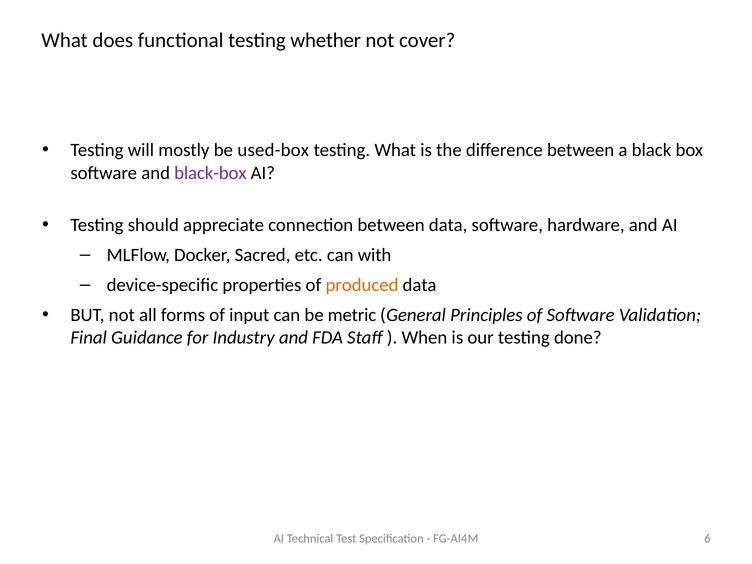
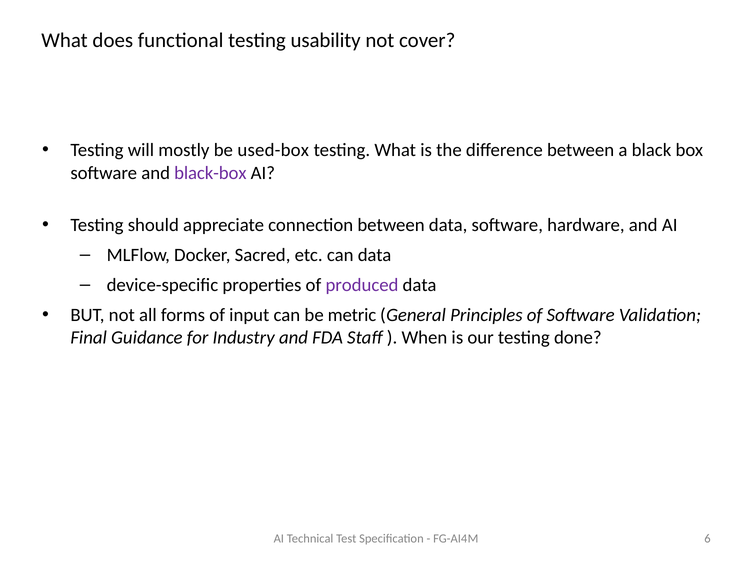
whether: whether -> usability
can with: with -> data
produced colour: orange -> purple
